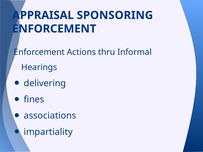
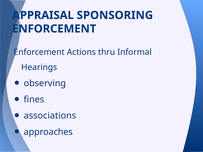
delivering: delivering -> observing
impartiality: impartiality -> approaches
